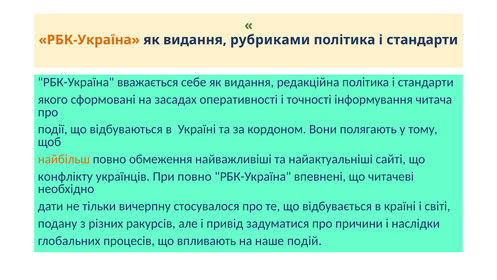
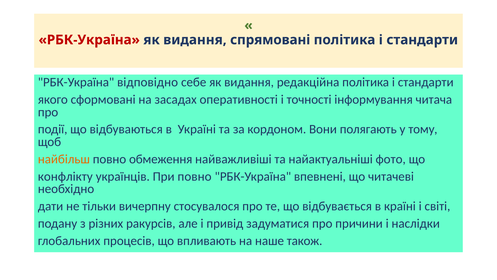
РБК-Україна at (89, 40) colour: orange -> red
рубриками: рубриками -> спрямовані
вважається: вважається -> відповідно
сайті: сайті -> фото
подій: подій -> також
